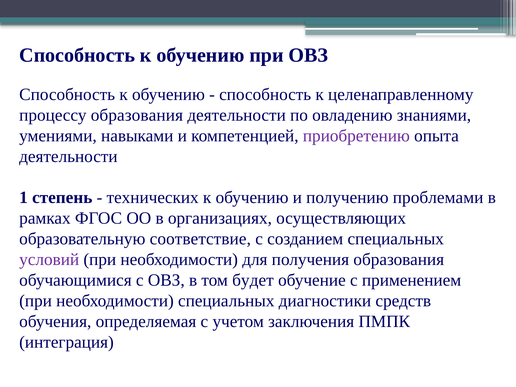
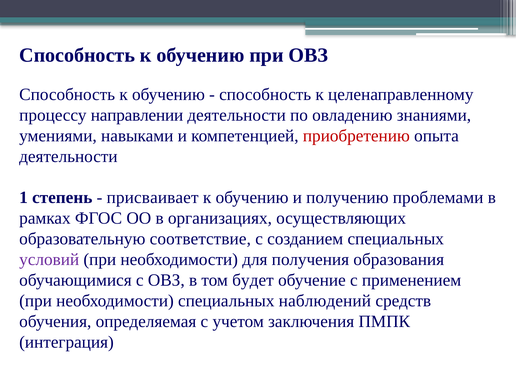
процессу образования: образования -> направлении
приобретению colour: purple -> red
технических: технических -> присваивает
диагностики: диагностики -> наблюдений
